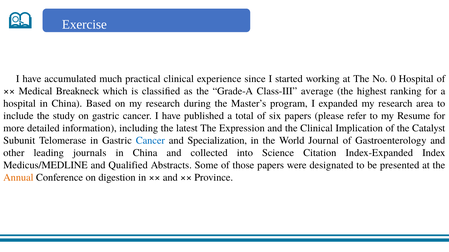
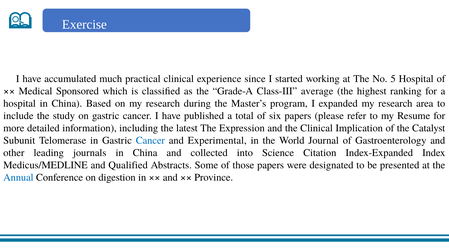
0: 0 -> 5
Breakneck: Breakneck -> Sponsored
Specialization: Specialization -> Experimental
Annual colour: orange -> blue
